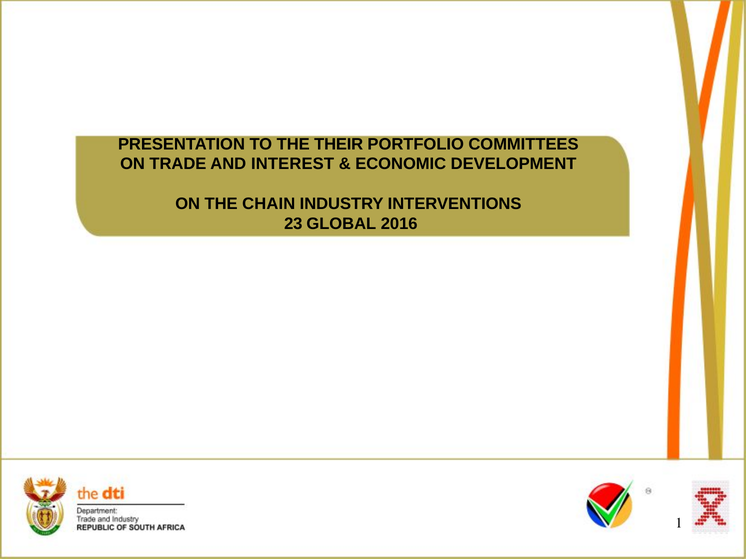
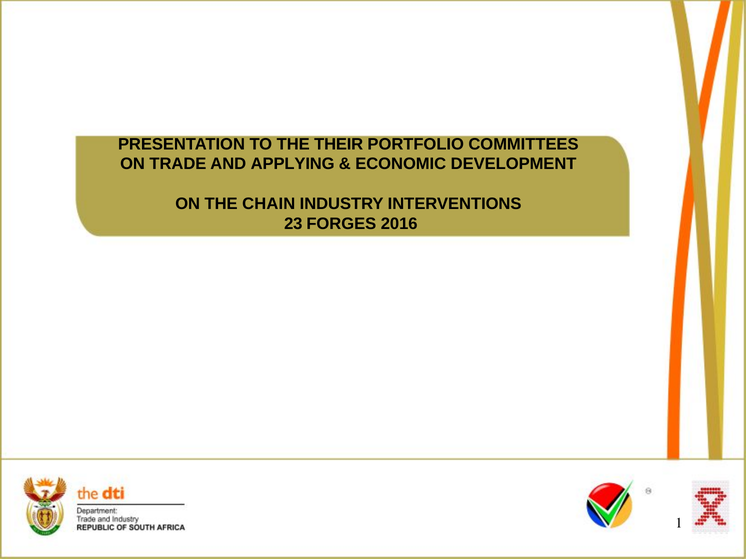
INTEREST: INTEREST -> APPLYING
GLOBAL: GLOBAL -> FORGES
